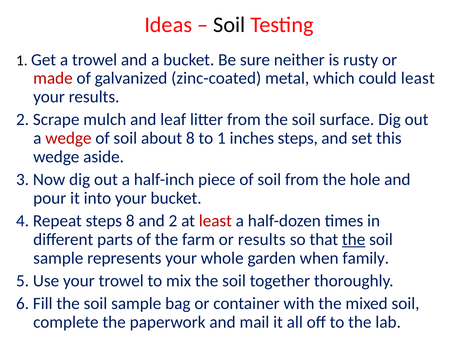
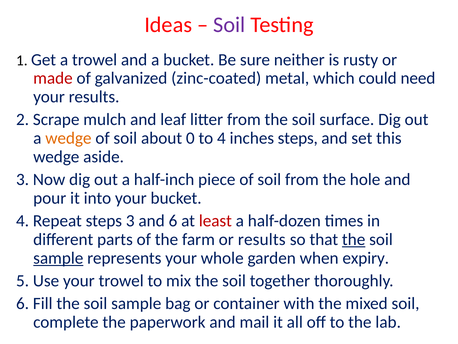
Soil at (229, 25) colour: black -> purple
could least: least -> need
wedge at (68, 138) colour: red -> orange
about 8: 8 -> 0
to 1: 1 -> 4
steps 8: 8 -> 3
and 2: 2 -> 6
sample at (58, 258) underline: none -> present
family: family -> expiry
